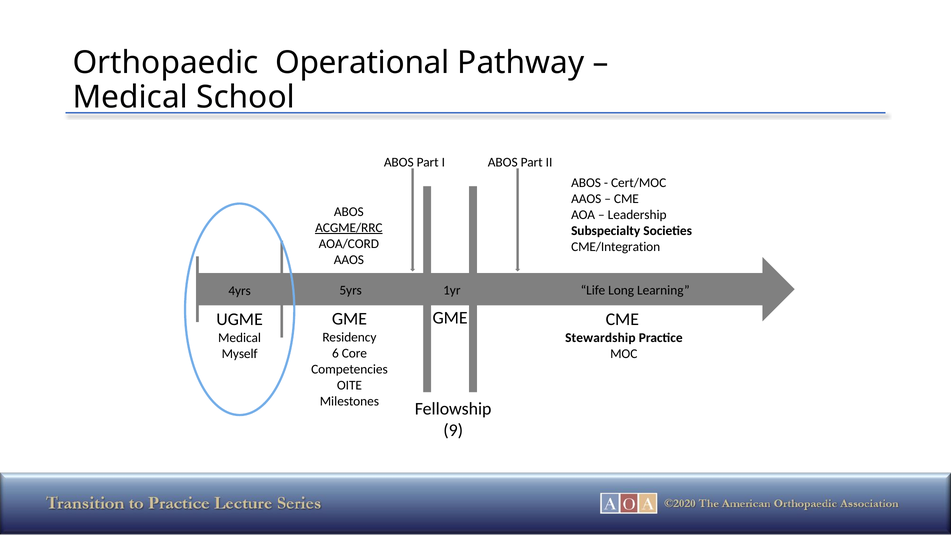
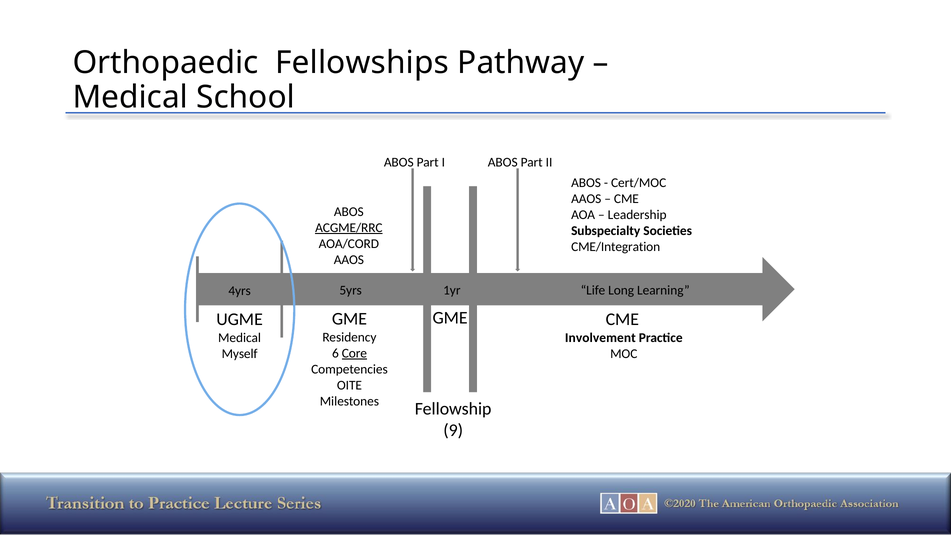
Operational: Operational -> Fellowships
Stewardship: Stewardship -> Involvement
Core underline: none -> present
